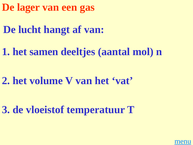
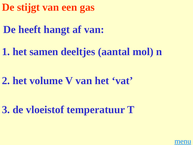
lager: lager -> stijgt
lucht: lucht -> heeft
